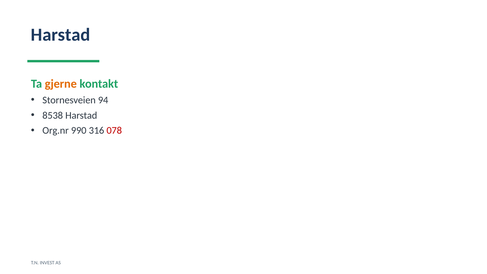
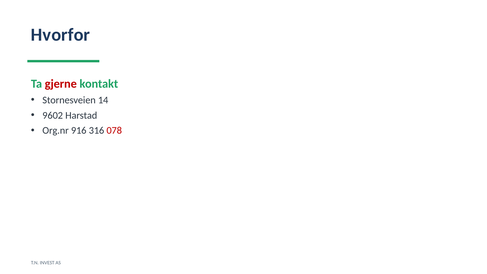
Harstad at (61, 35): Harstad -> Hvorfor
gjerne colour: orange -> red
94: 94 -> 14
8538: 8538 -> 9602
990: 990 -> 916
